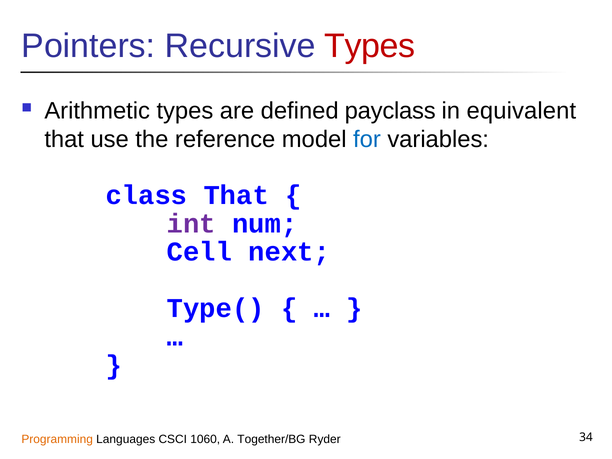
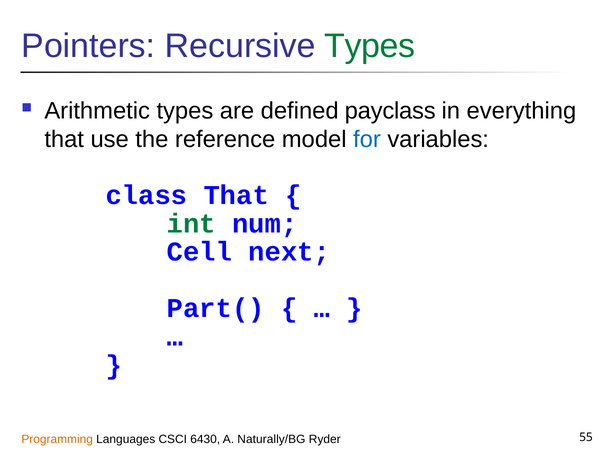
Types at (370, 46) colour: red -> green
equivalent: equivalent -> everything
int colour: purple -> green
Type(: Type( -> Part(
1060: 1060 -> 6430
Together/BG: Together/BG -> Naturally/BG
34: 34 -> 55
